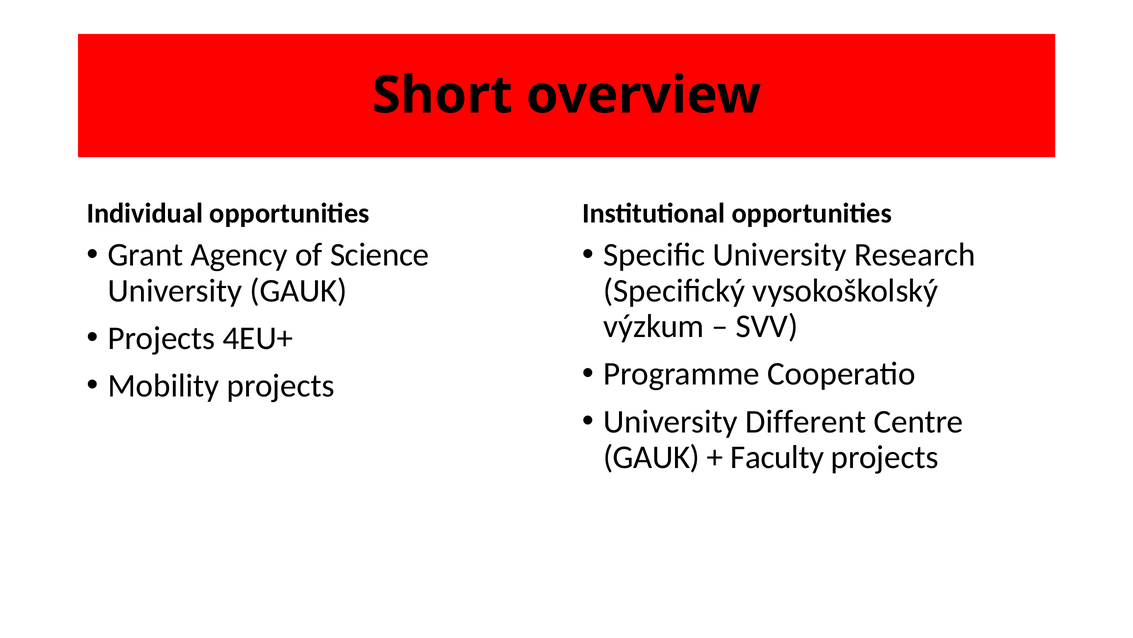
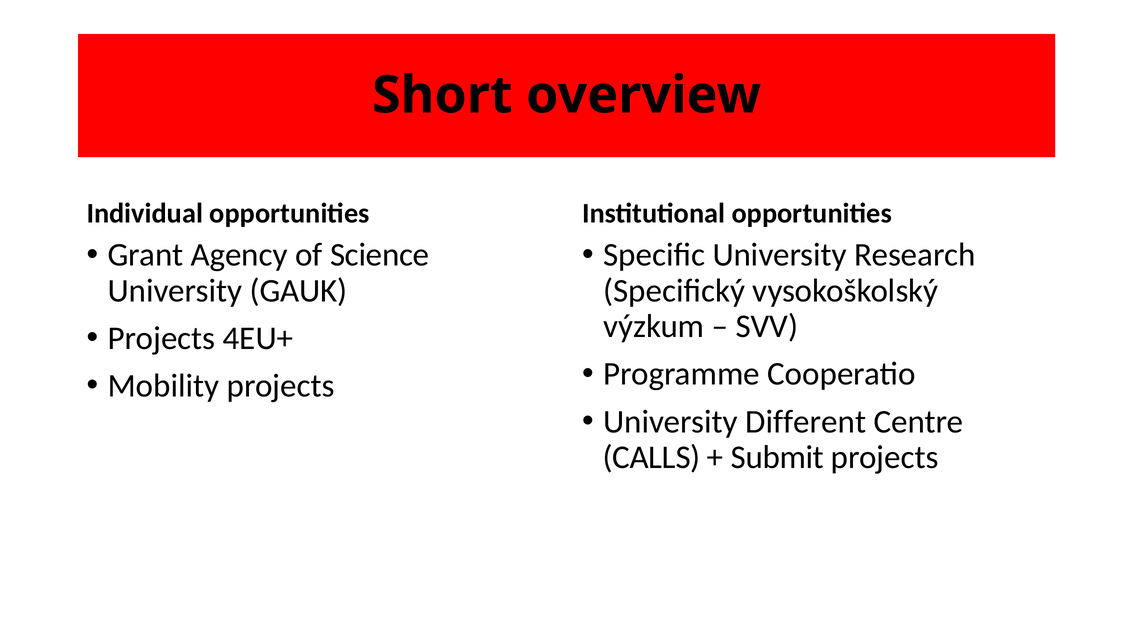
GAUK at (652, 457): GAUK -> CALLS
Faculty: Faculty -> Submit
